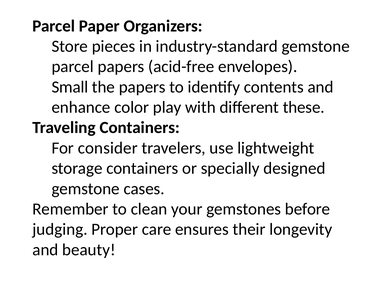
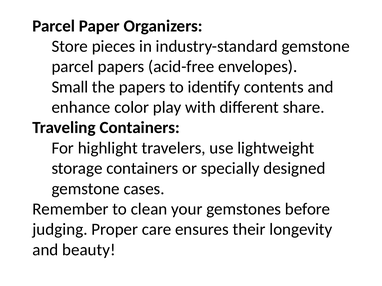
these: these -> share
consider: consider -> highlight
